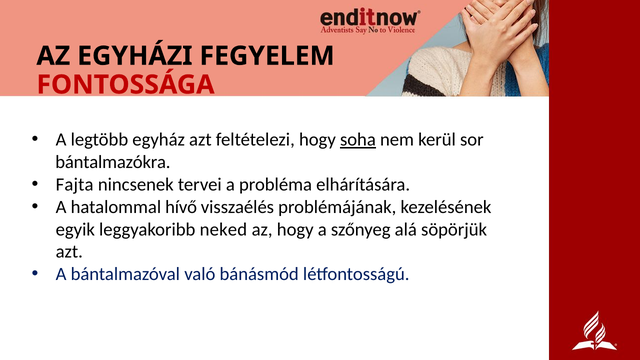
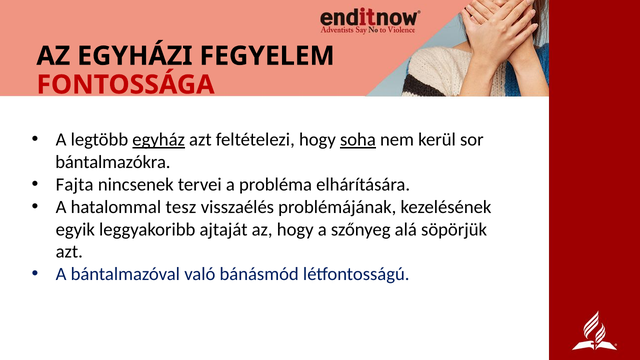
egyház underline: none -> present
hívő: hívő -> tesz
neked: neked -> ajtaját
